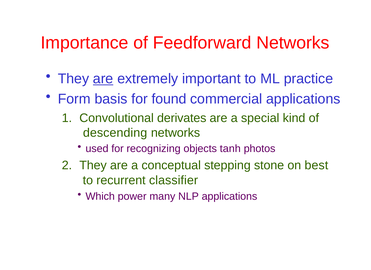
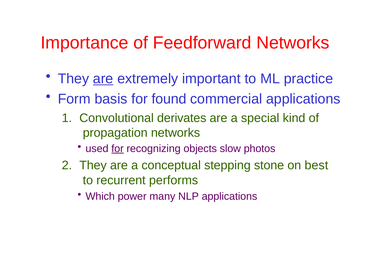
descending: descending -> propagation
for at (118, 148) underline: none -> present
tanh: tanh -> slow
classifier: classifier -> performs
